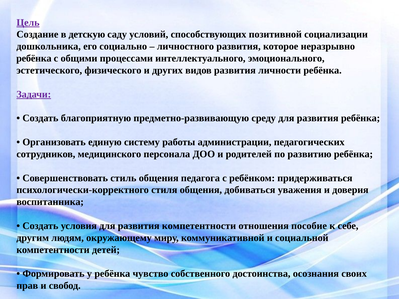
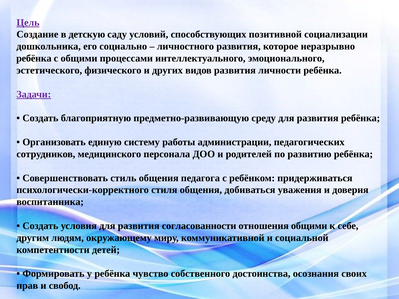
развития компетентности: компетентности -> согласованности
отношения пособие: пособие -> общими
